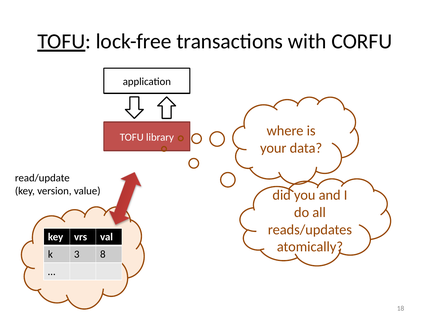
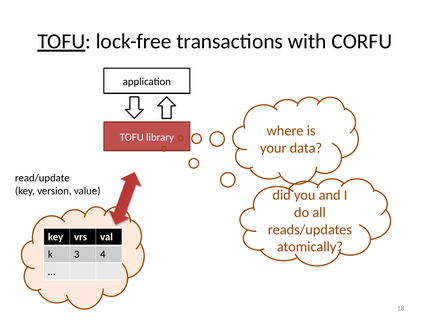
8: 8 -> 4
